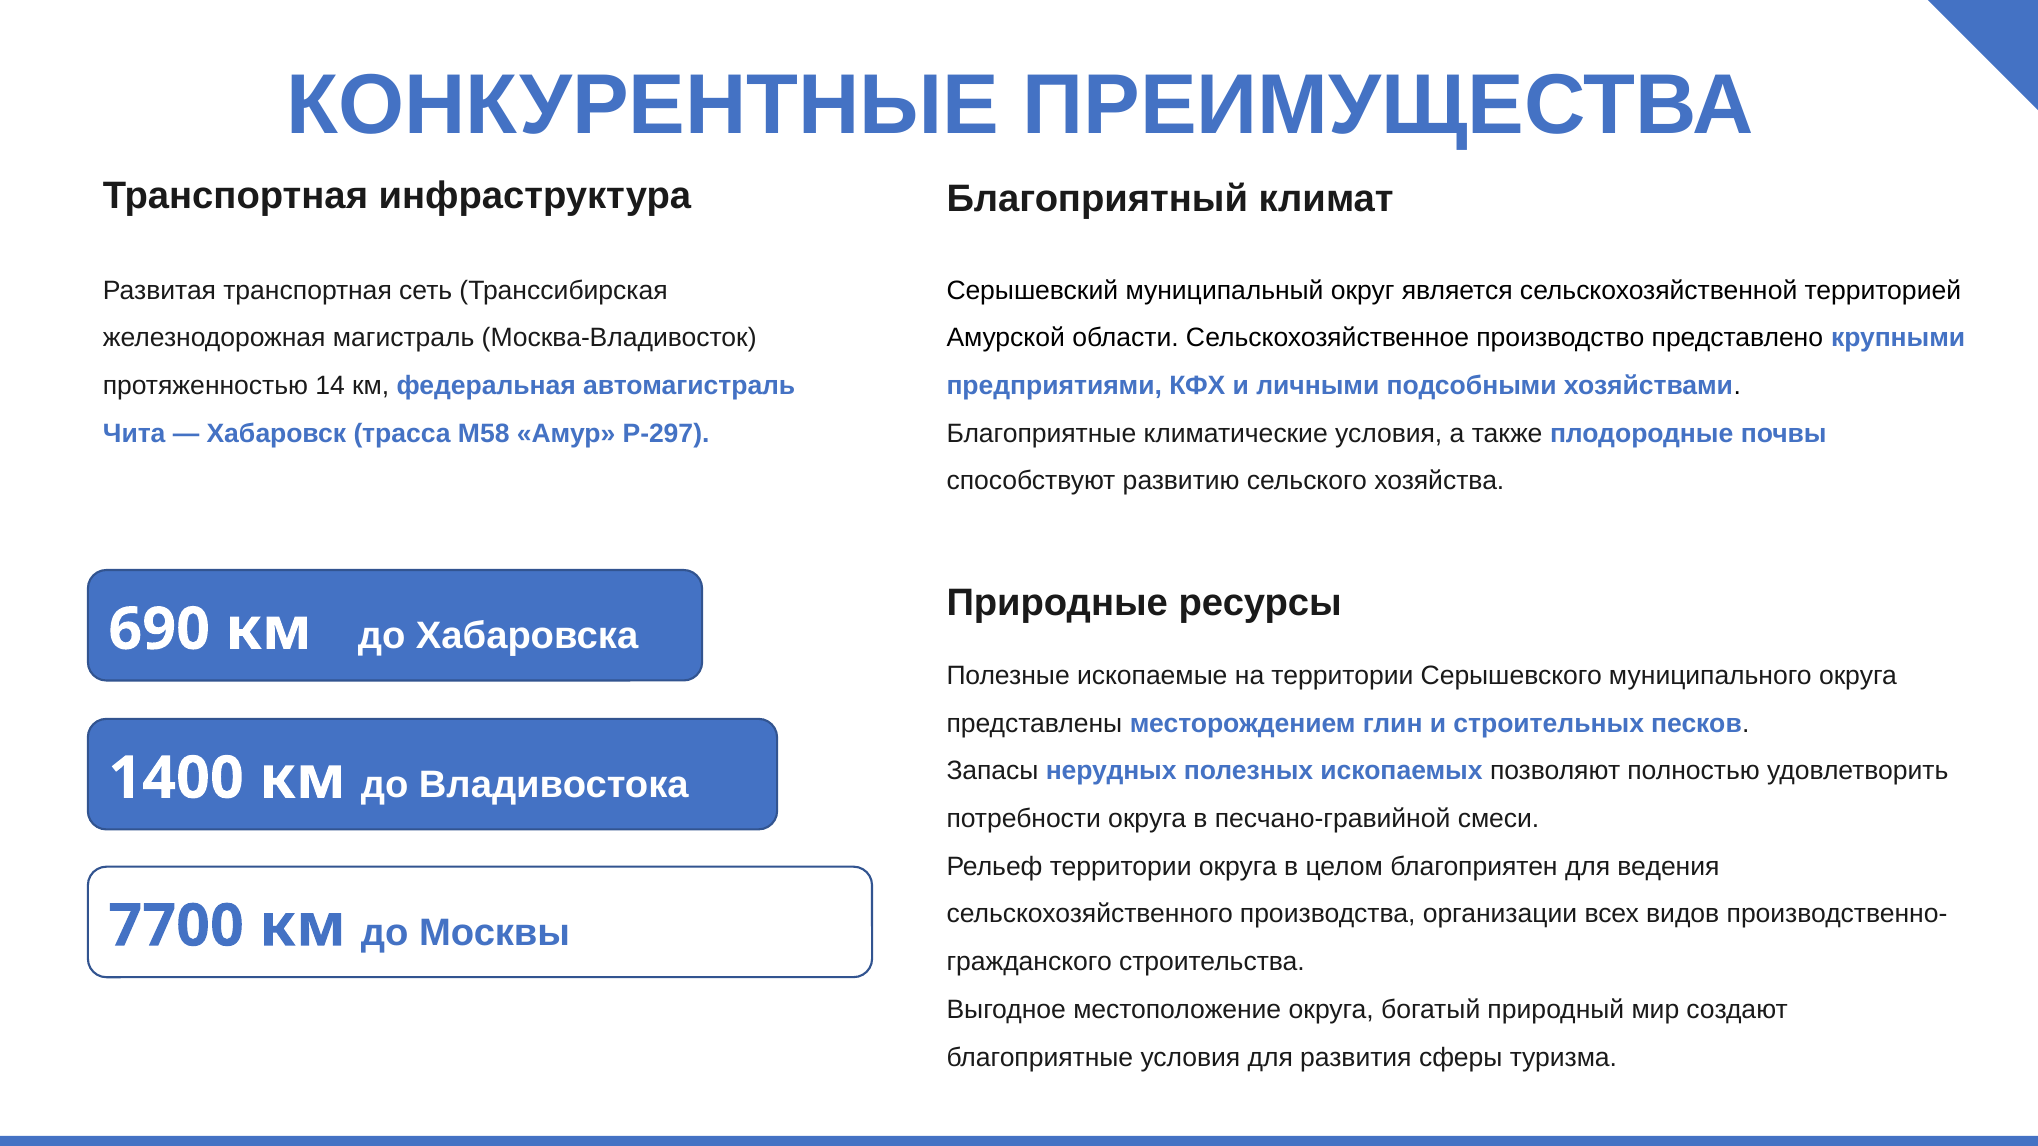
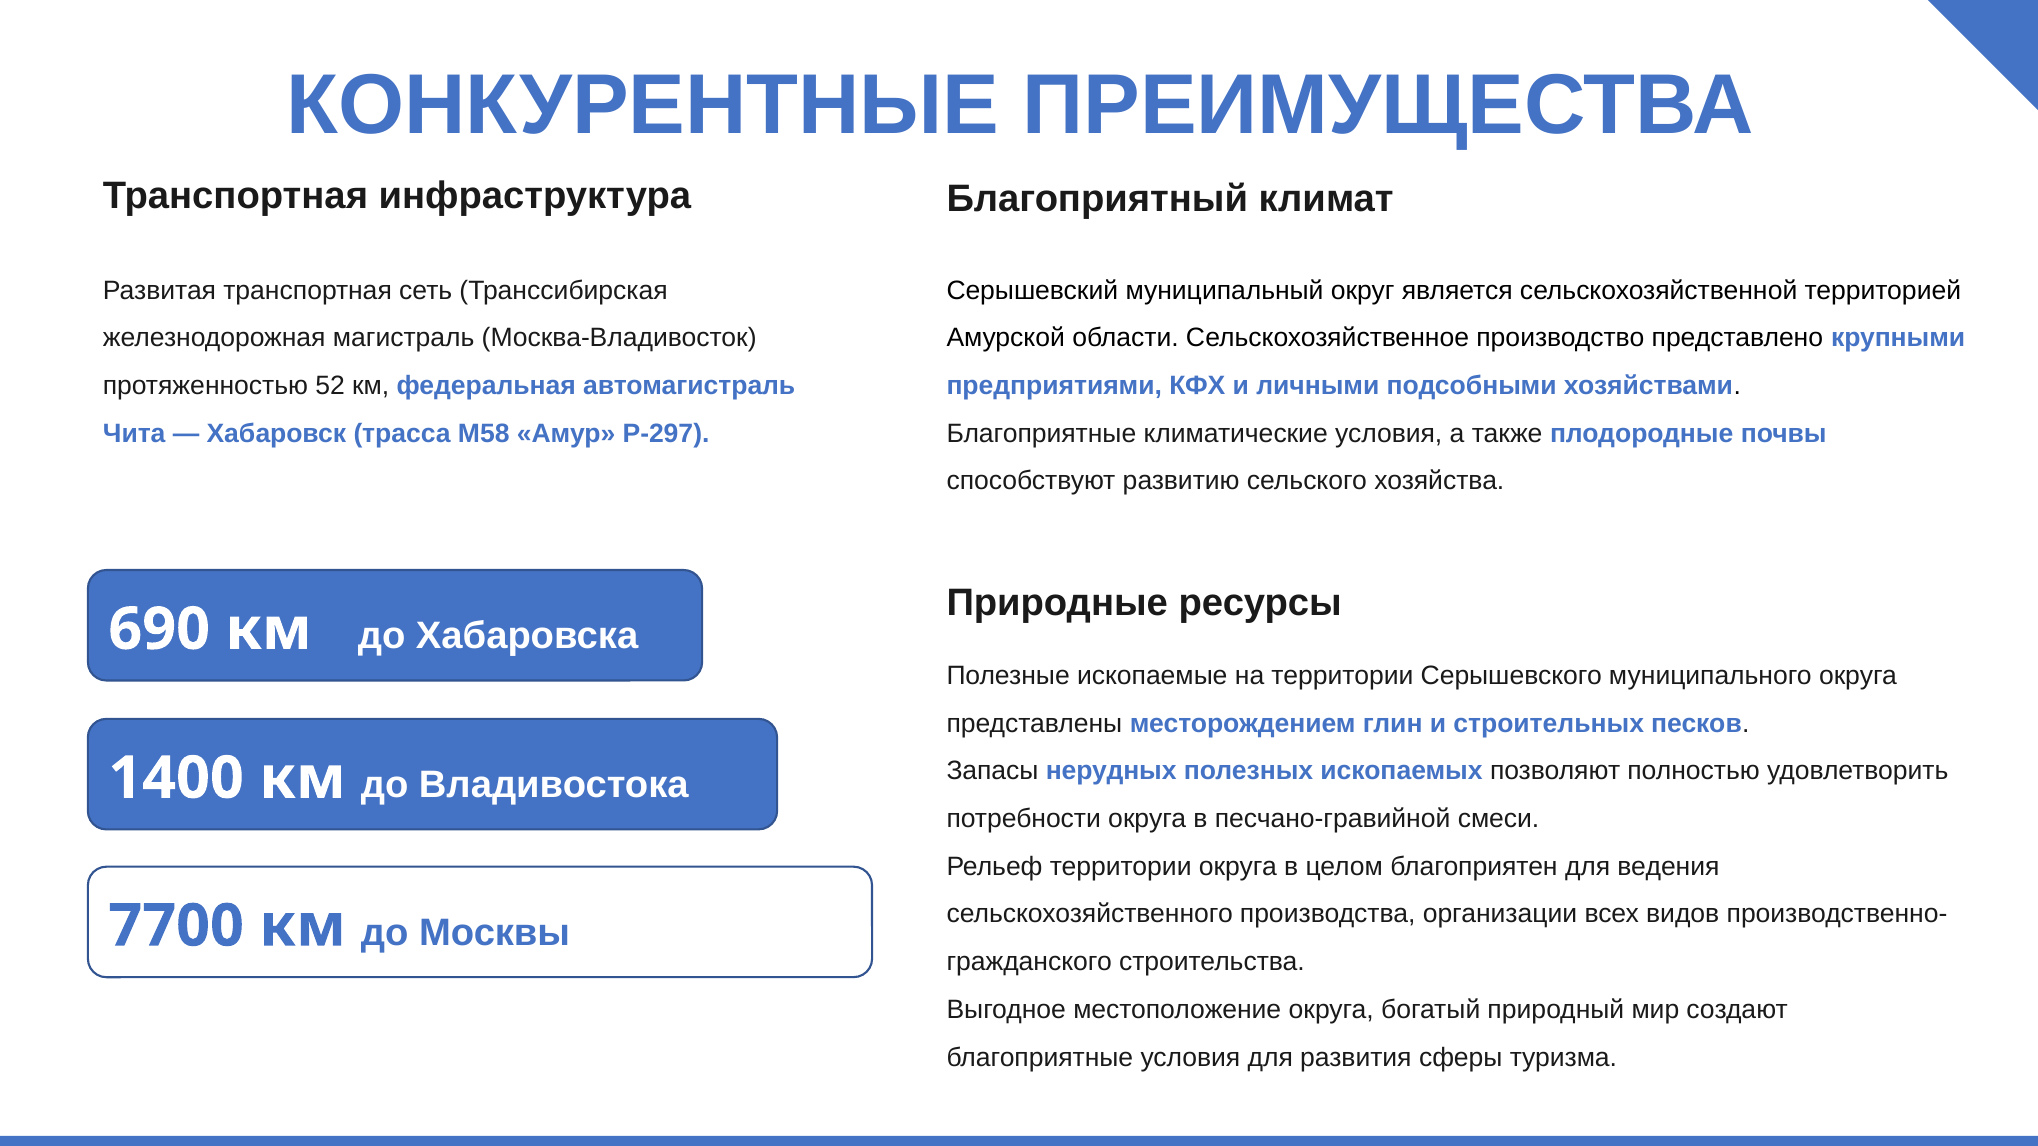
14: 14 -> 52
